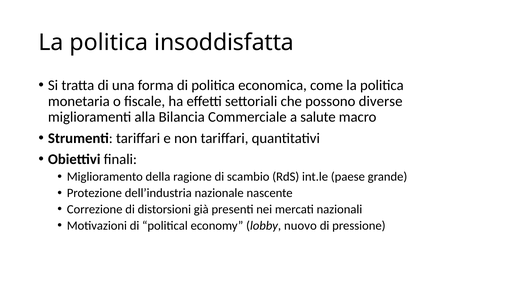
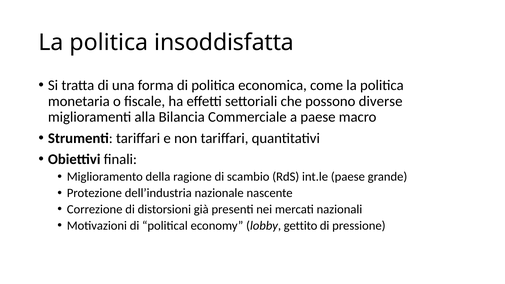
a salute: salute -> paese
nuovo: nuovo -> gettito
